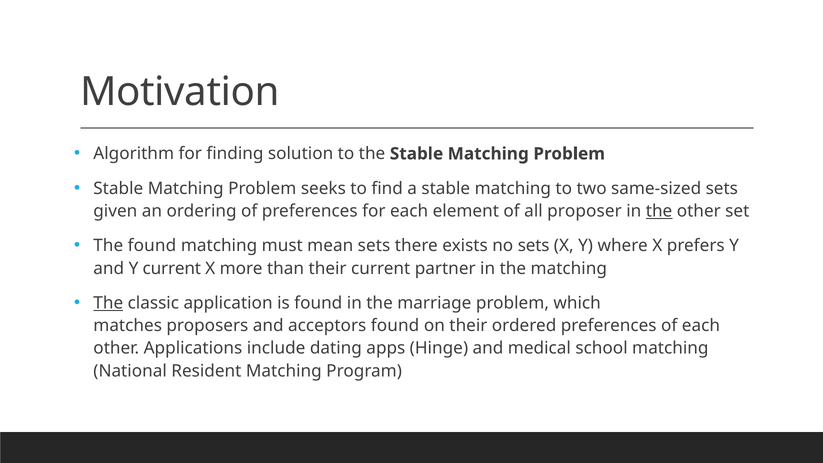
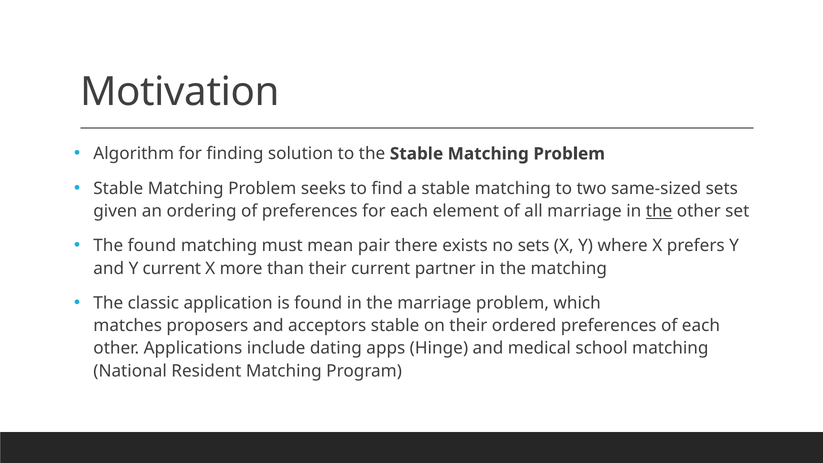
all proposer: proposer -> marriage
mean sets: sets -> pair
The at (108, 303) underline: present -> none
acceptors found: found -> stable
